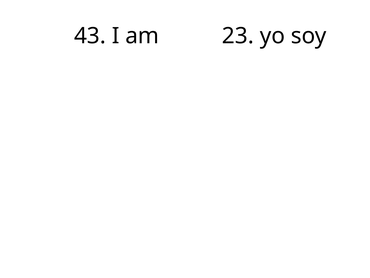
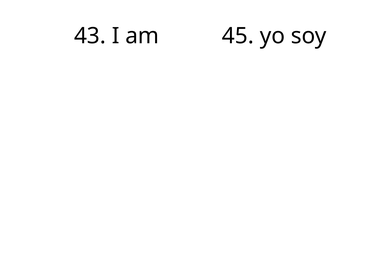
23: 23 -> 45
